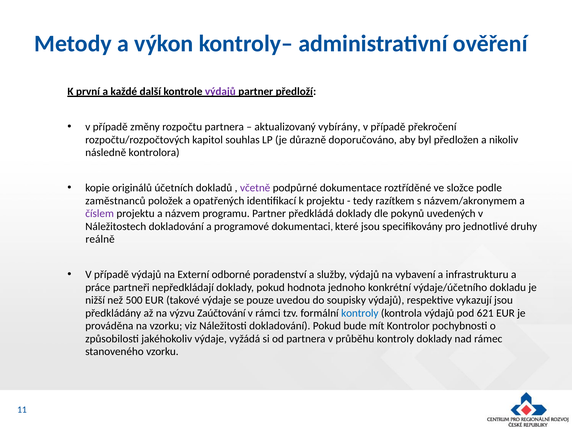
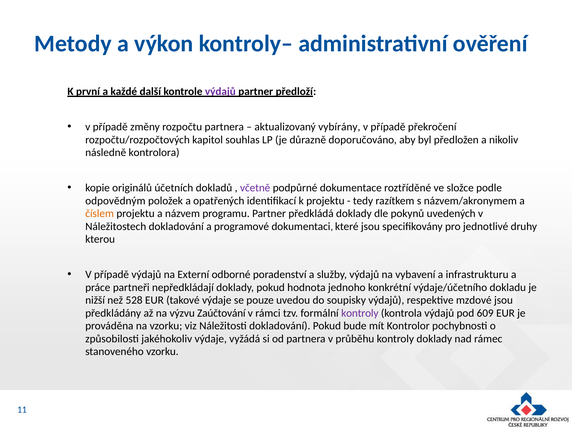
zaměstnanců: zaměstnanců -> odpovědným
číslem colour: purple -> orange
reálně: reálně -> kterou
500: 500 -> 528
vykazují: vykazují -> mzdové
kontroly at (360, 313) colour: blue -> purple
621: 621 -> 609
